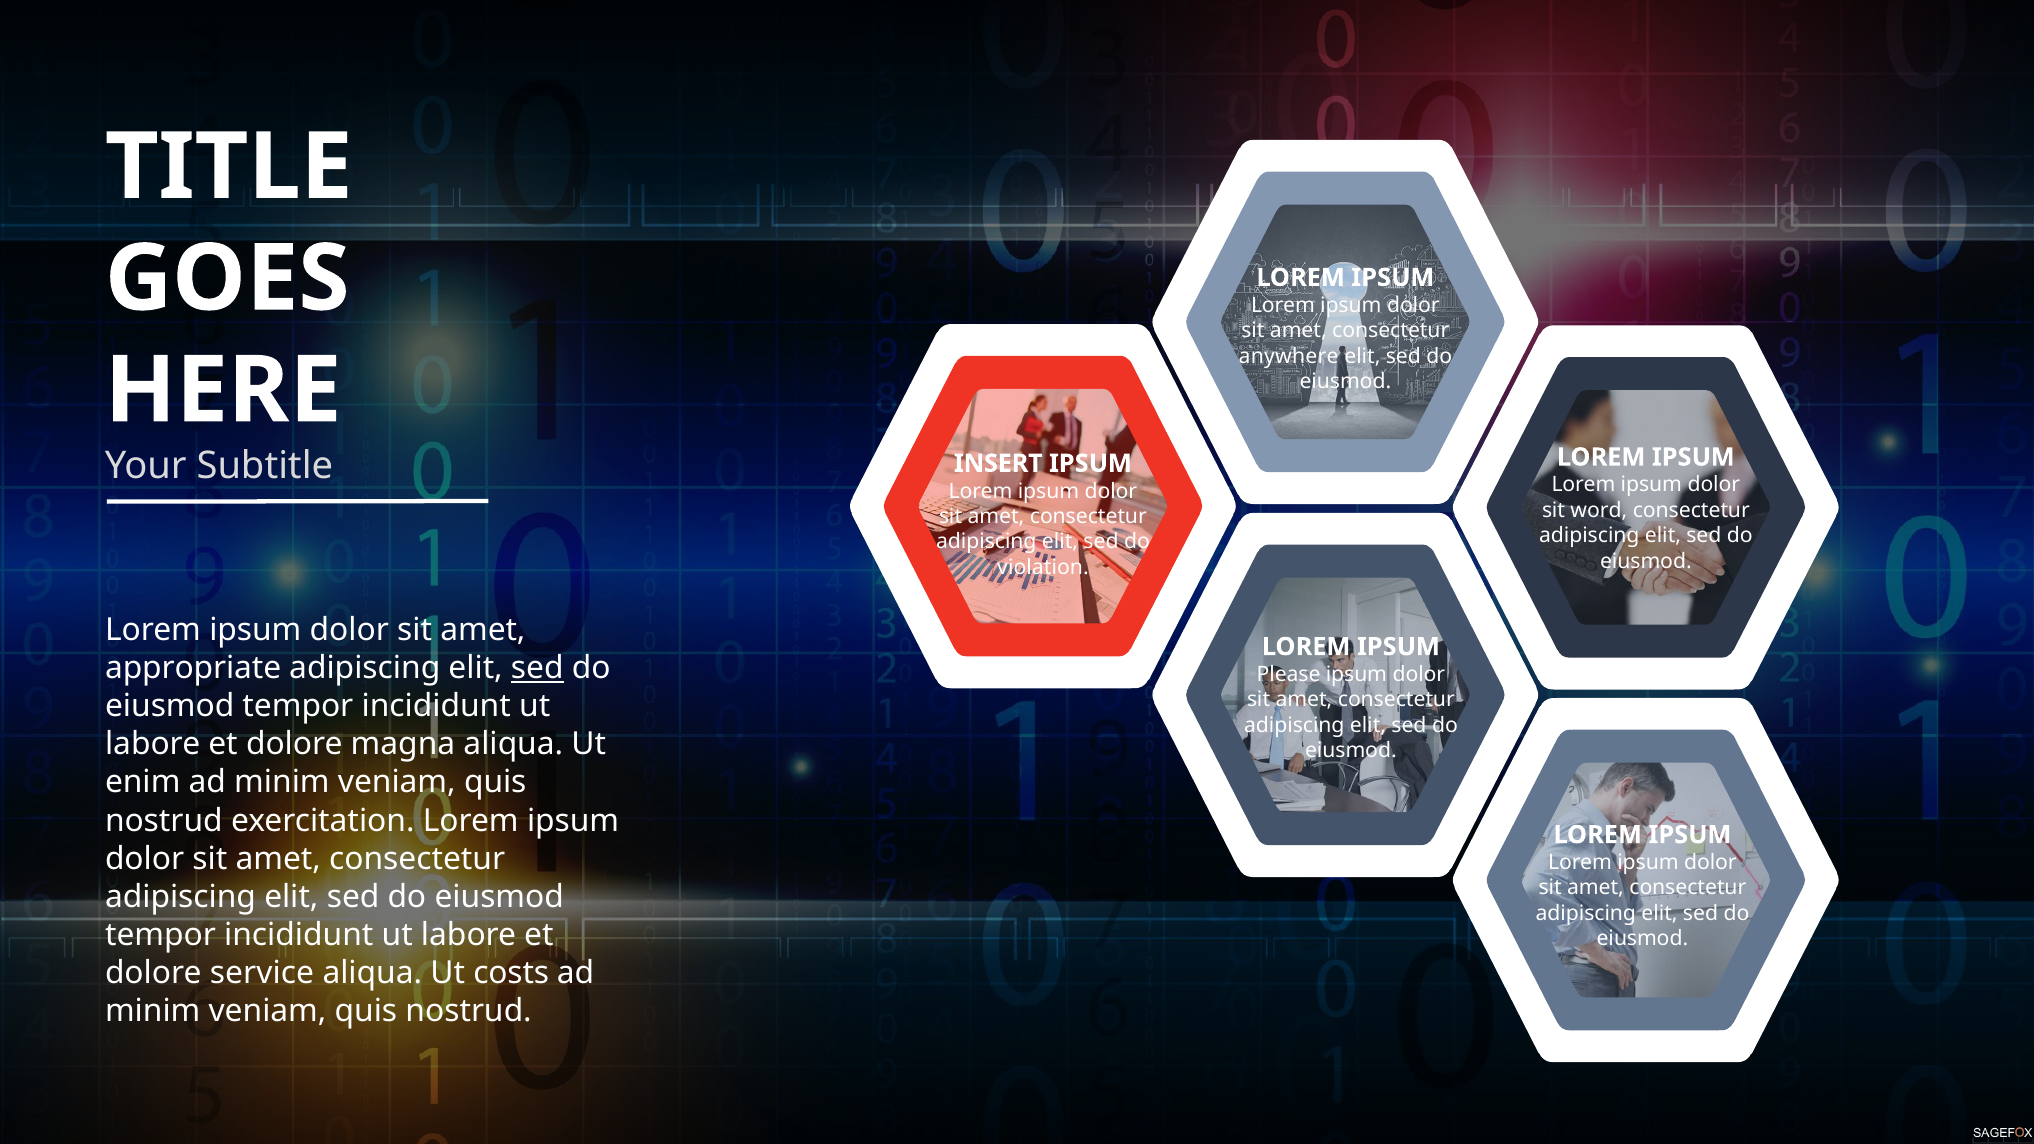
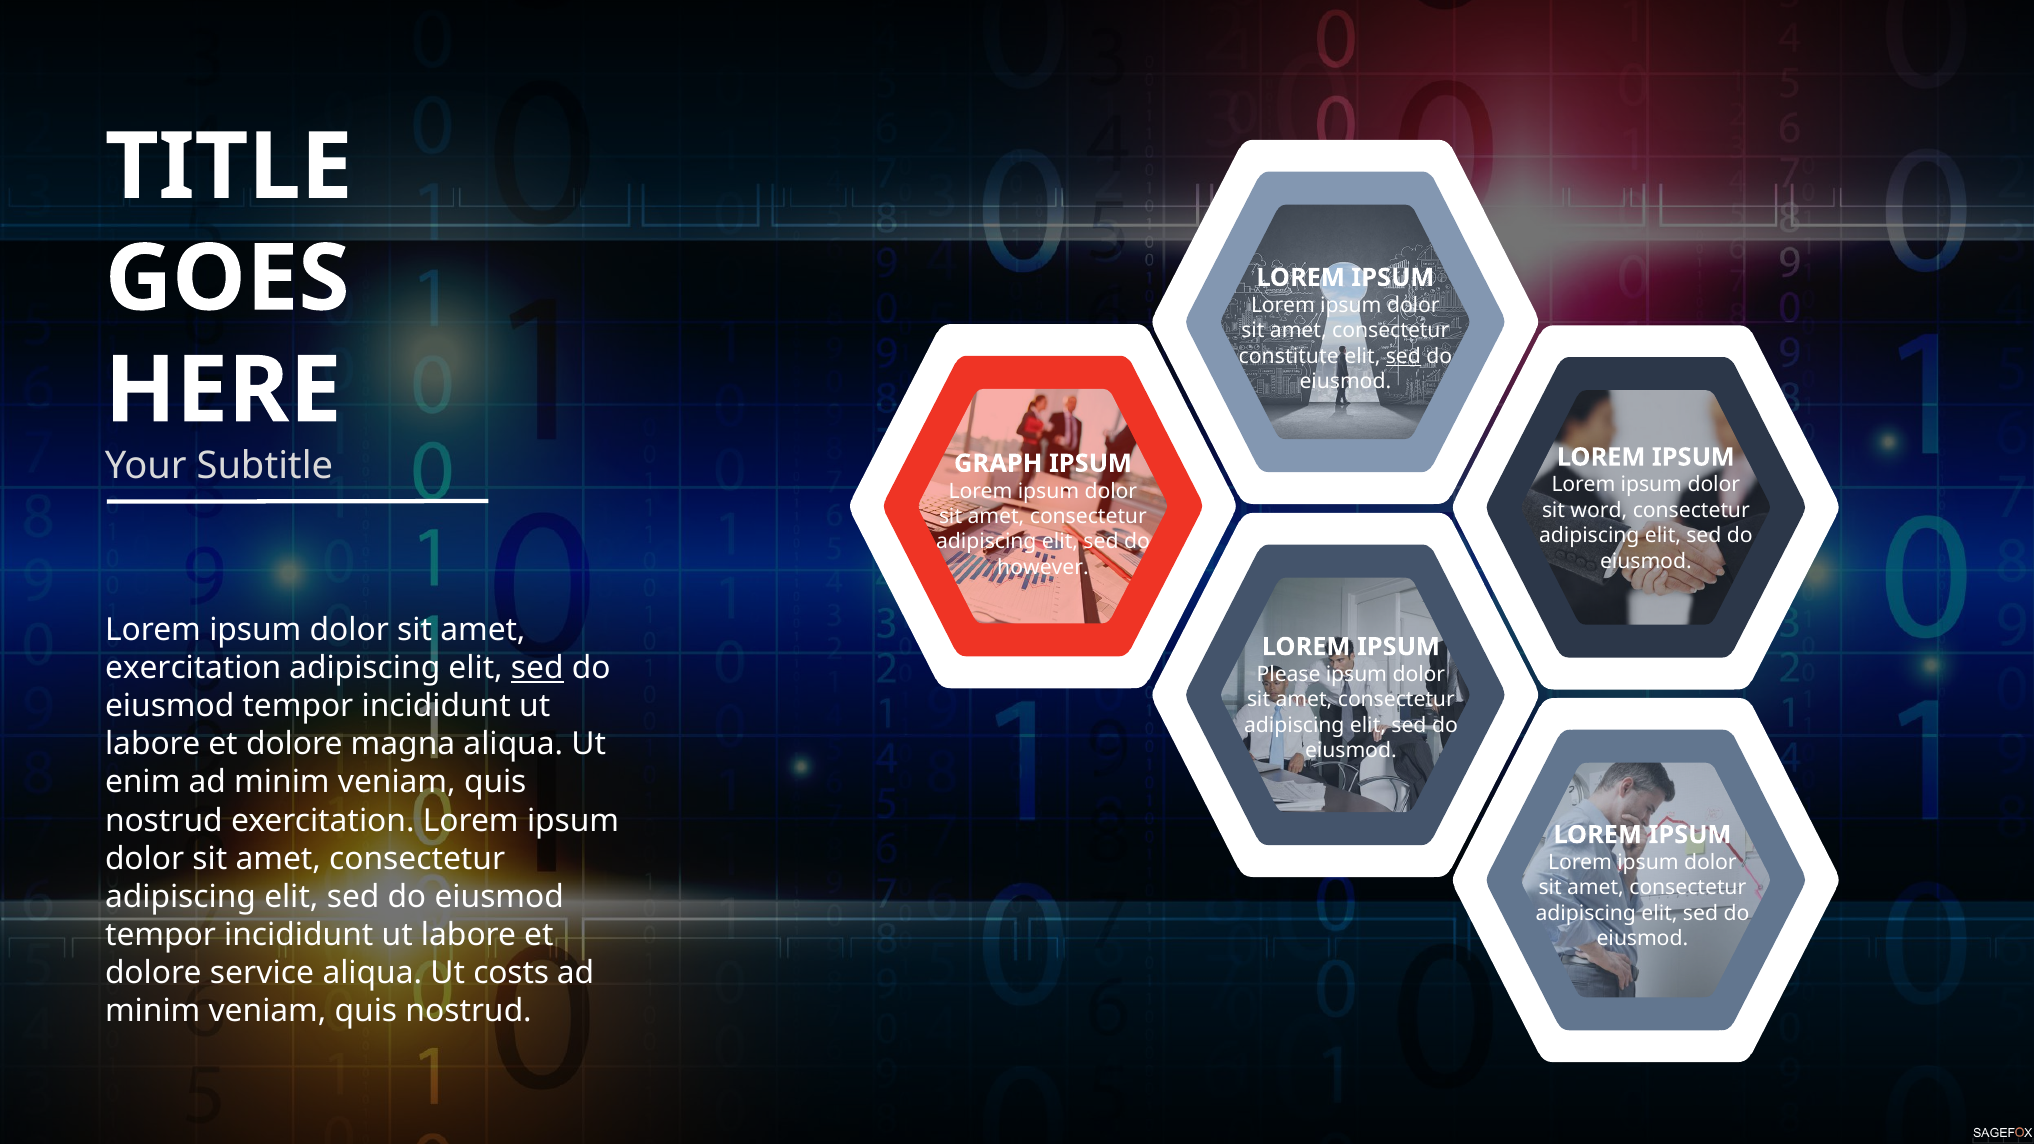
anywhere: anywhere -> constitute
sed at (1403, 356) underline: none -> present
INSERT: INSERT -> GRAPH
violation: violation -> however
appropriate at (193, 668): appropriate -> exercitation
